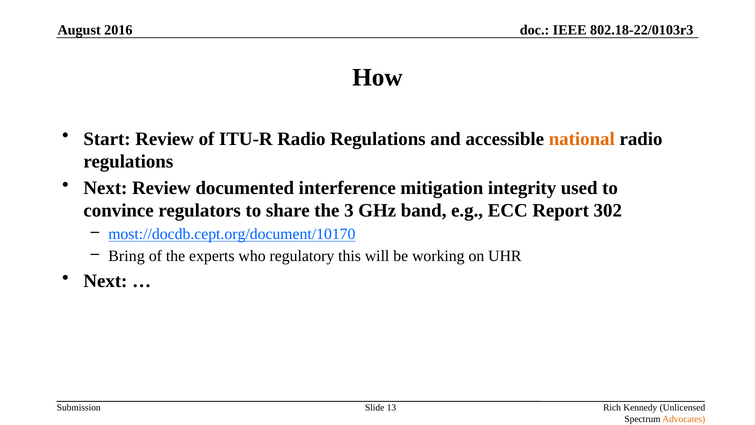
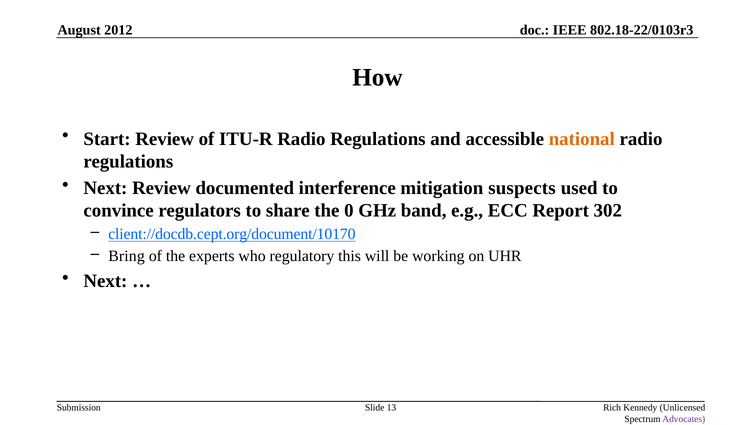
2016: 2016 -> 2012
integrity: integrity -> suspects
3: 3 -> 0
most://docdb.cept.org/document/10170: most://docdb.cept.org/document/10170 -> client://docdb.cept.org/document/10170
Advocates colour: orange -> purple
